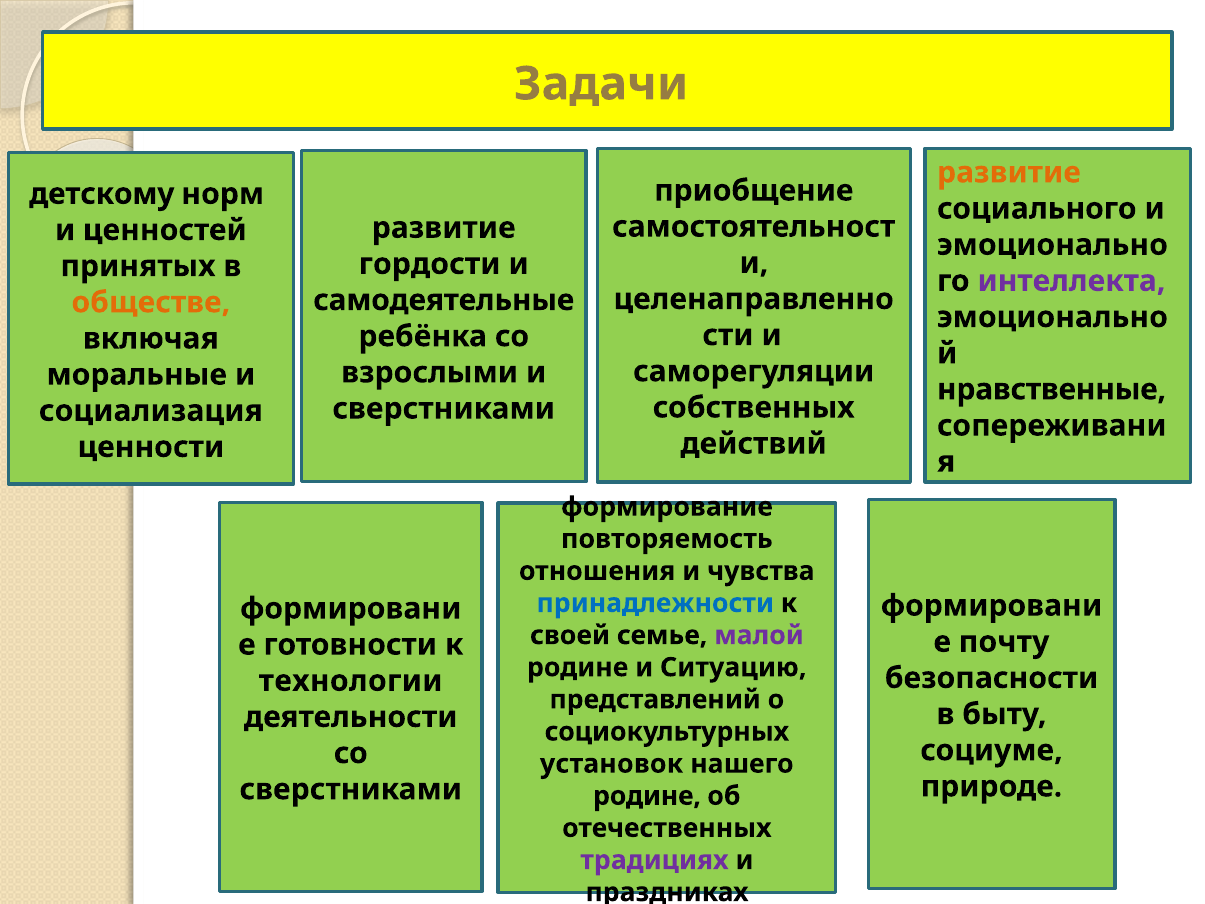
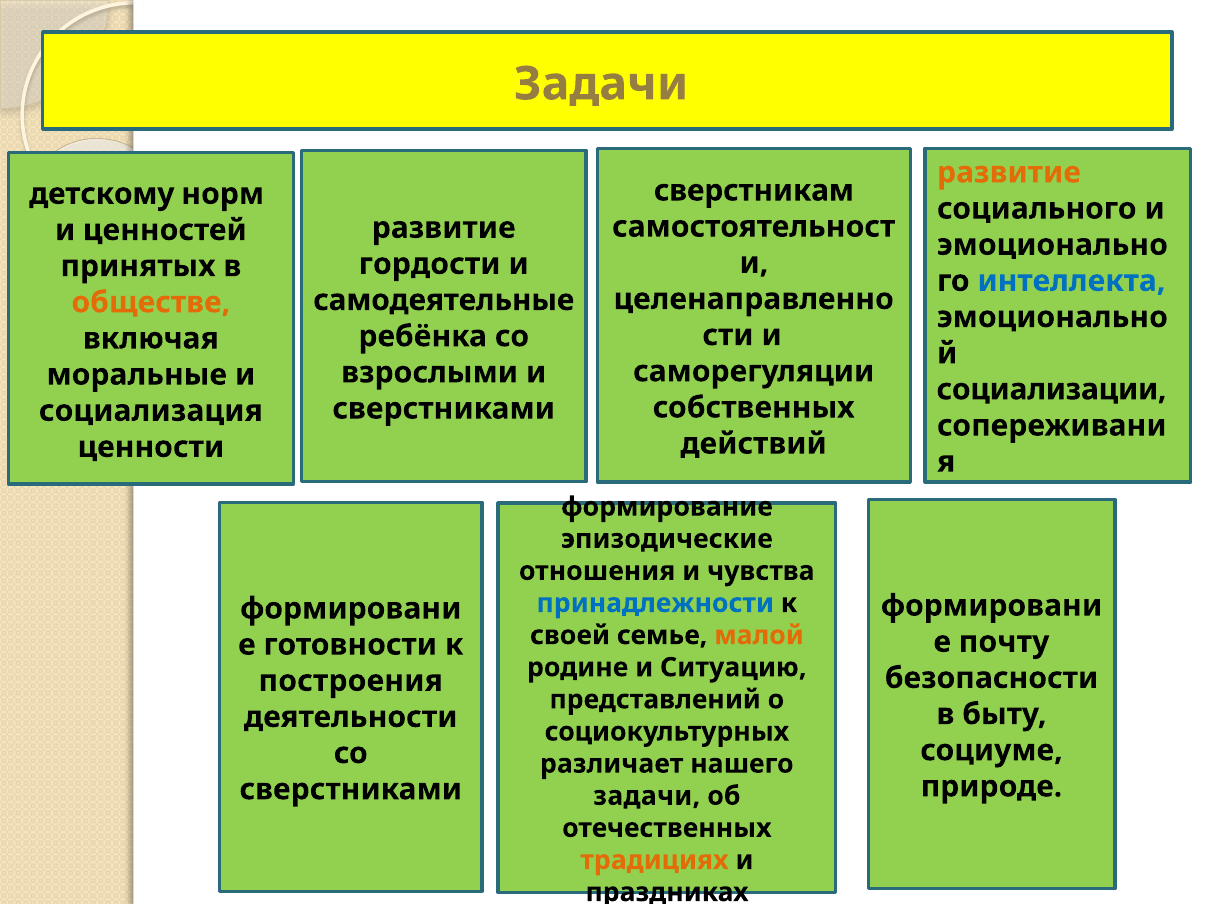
приобщение: приобщение -> сверстникам
интеллекта colour: purple -> blue
нравственные: нравственные -> социализации
повторяемость: повторяемость -> эпизодические
малой colour: purple -> orange
технологии: технологии -> построения
установок: установок -> различает
родине at (647, 796): родине -> задачи
традициях colour: purple -> orange
